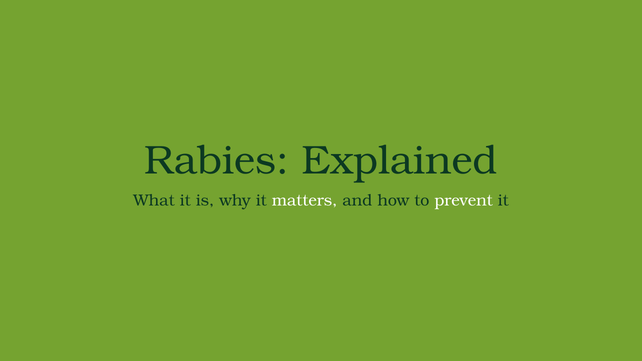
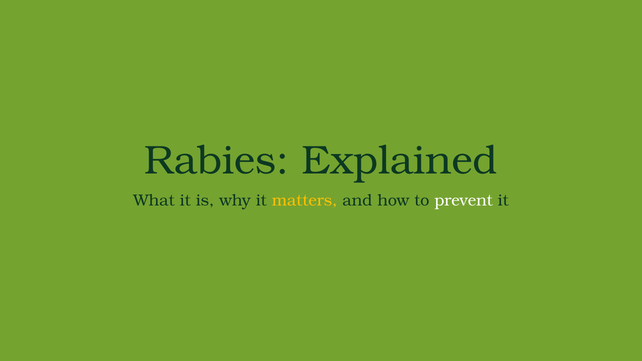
matters colour: white -> yellow
